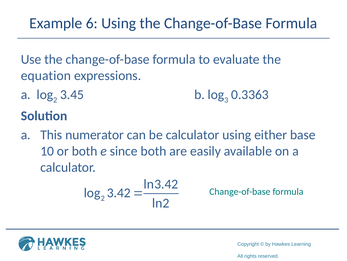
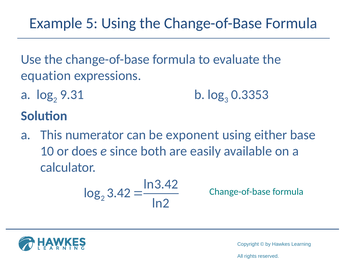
6: 6 -> 5
3.45: 3.45 -> 9.31
0.3363: 0.3363 -> 0.3353
be calculator: calculator -> exponent
or both: both -> does
